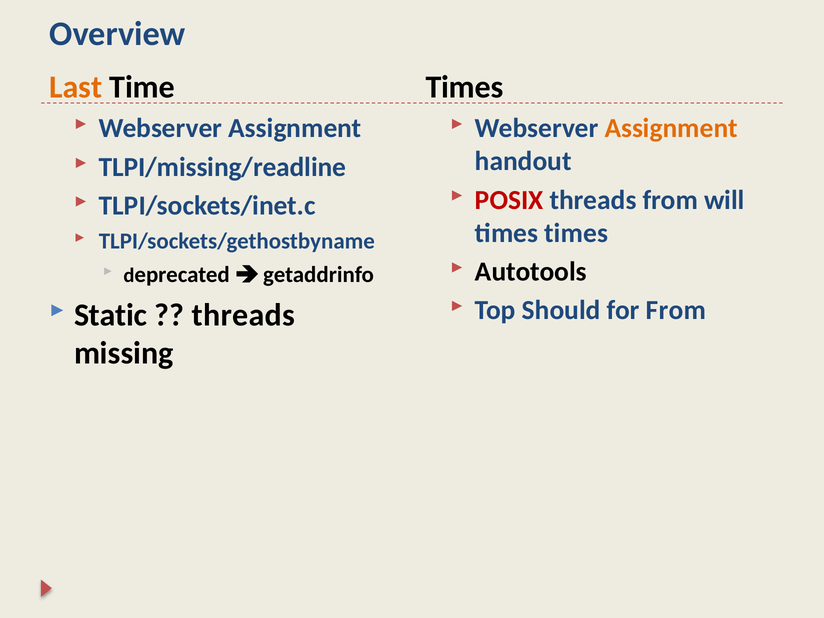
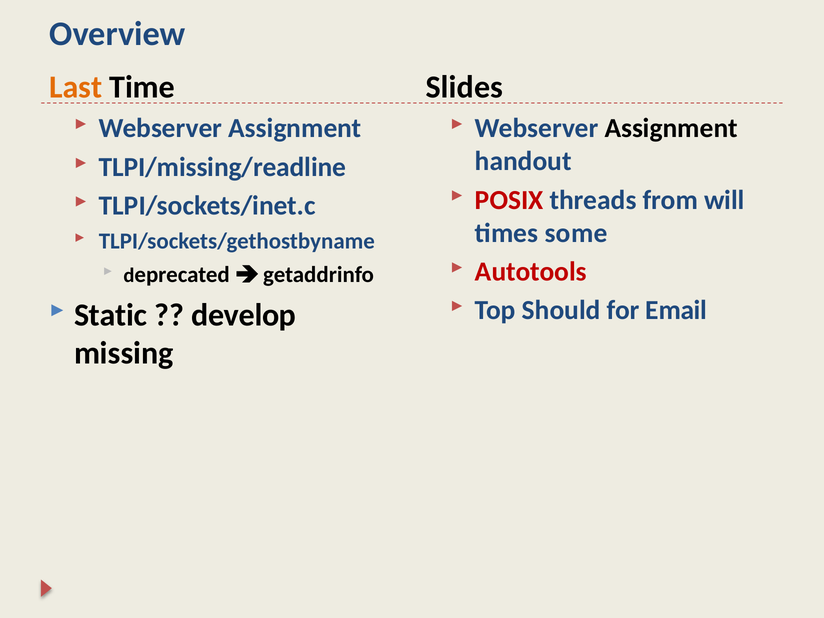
Times at (465, 87): Times -> Slides
Assignment at (671, 128) colour: orange -> black
times times: times -> some
Autotools colour: black -> red
for From: From -> Email
threads at (243, 315): threads -> develop
